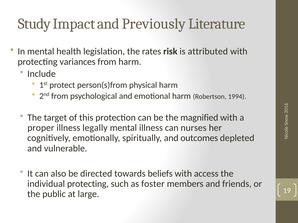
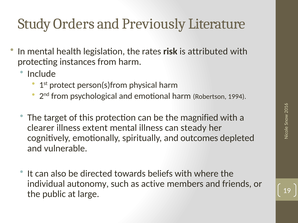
Impact: Impact -> Orders
variances: variances -> instances
proper: proper -> clearer
legally: legally -> extent
nurses: nurses -> steady
access: access -> where
individual protecting: protecting -> autonomy
foster: foster -> active
